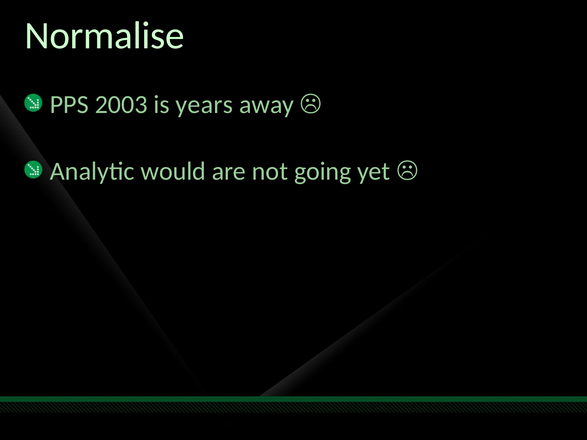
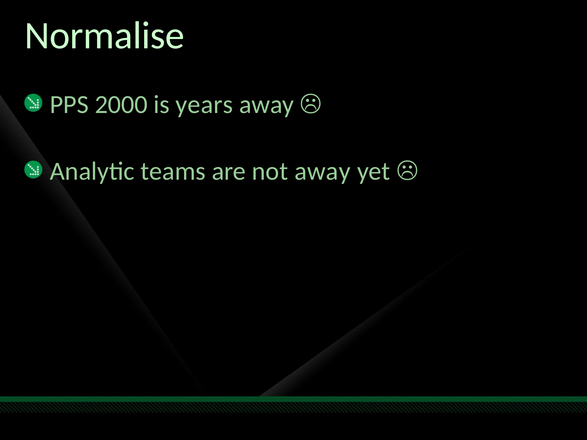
2003: 2003 -> 2000
would: would -> teams
not going: going -> away
